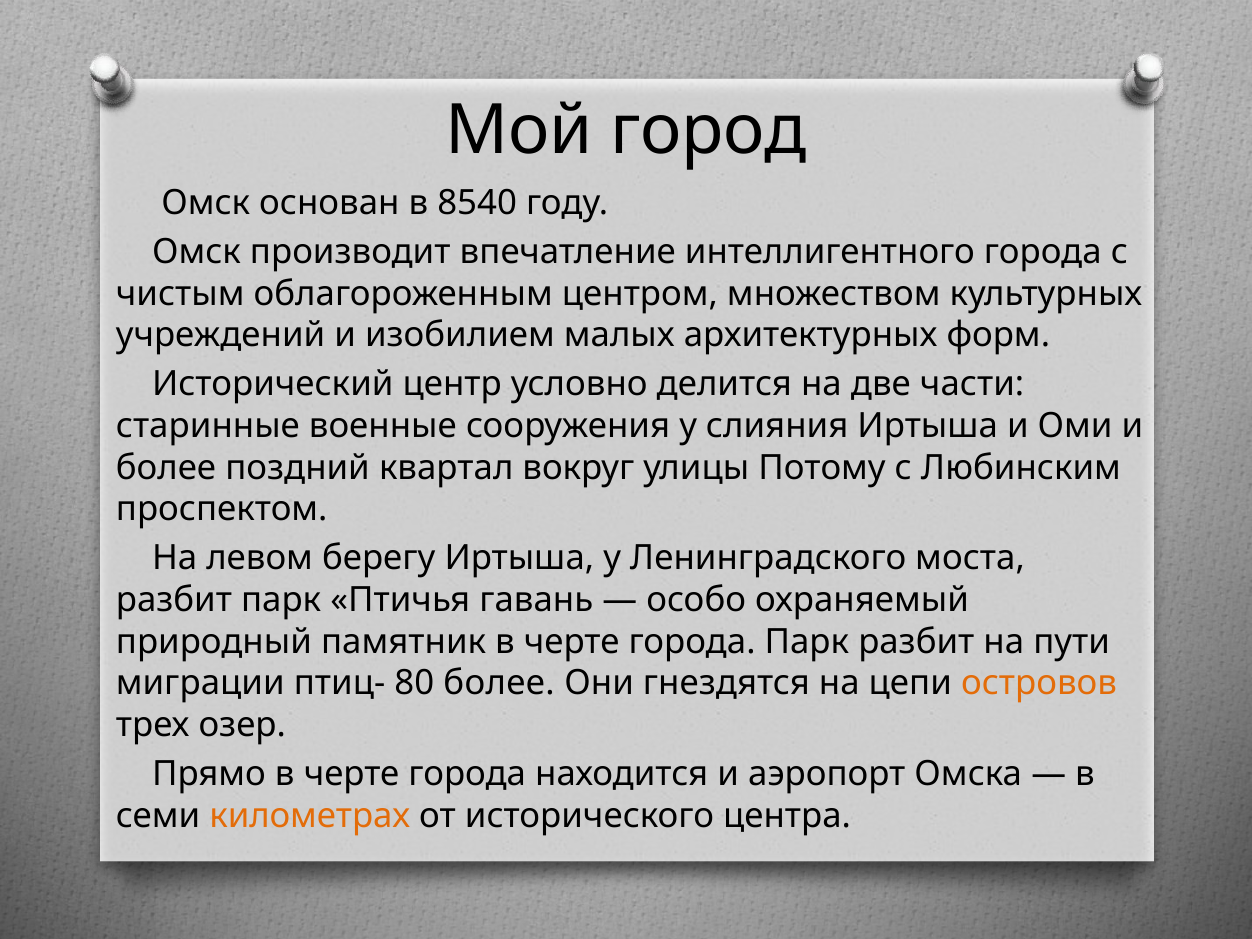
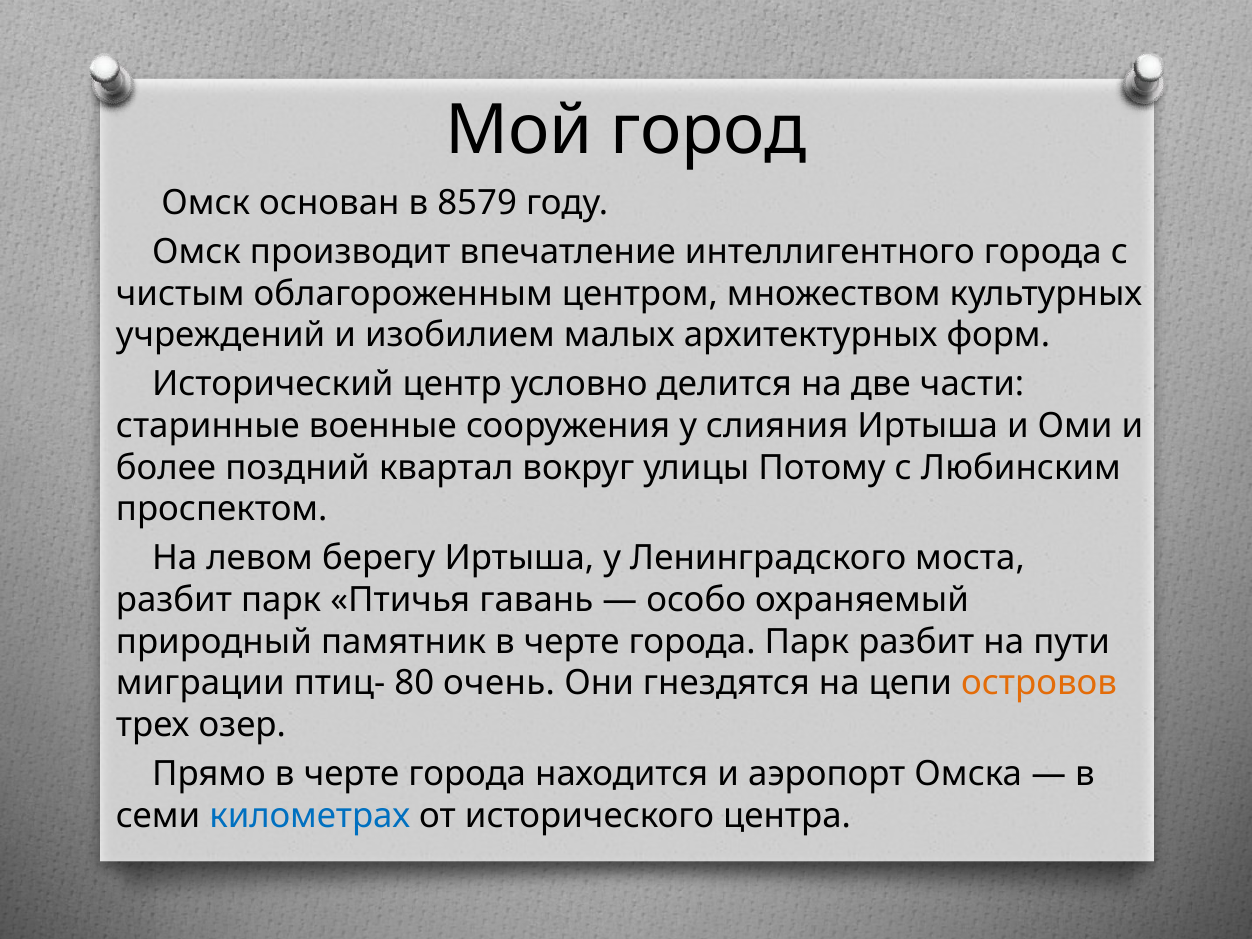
8540: 8540 -> 8579
80 более: более -> очень
километрах colour: orange -> blue
